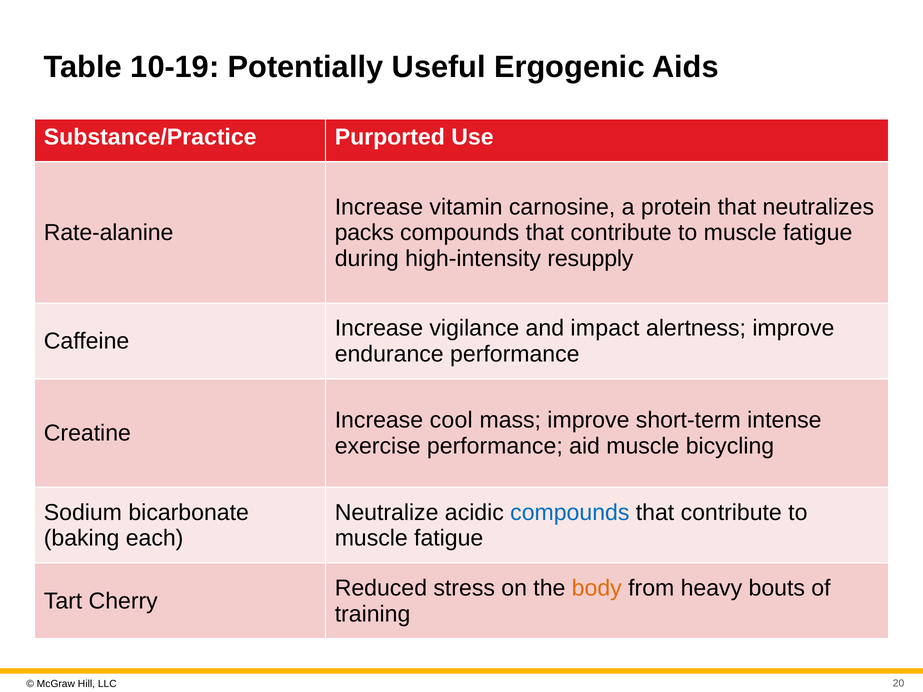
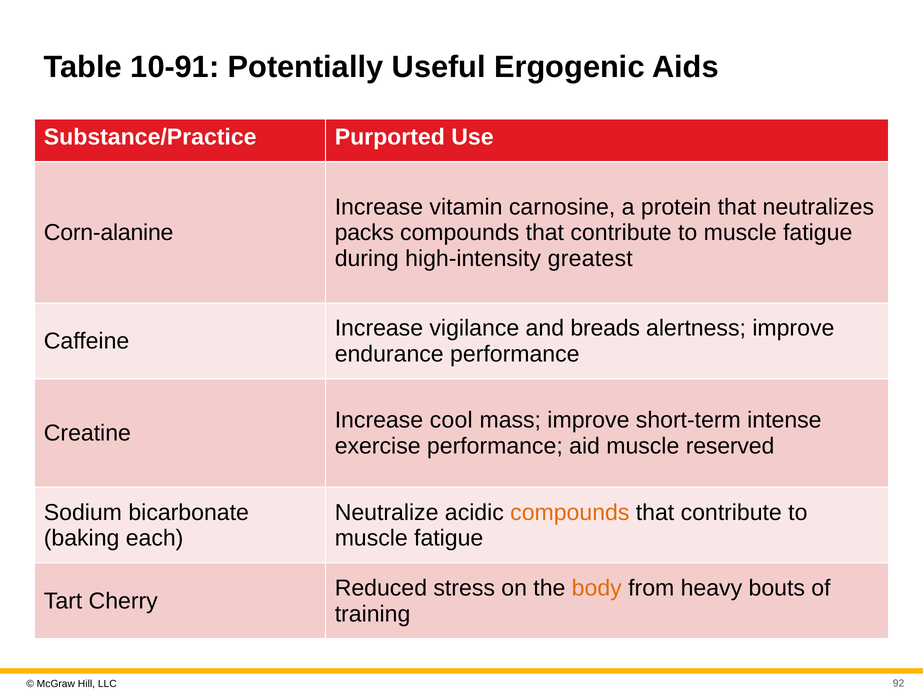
10-19: 10-19 -> 10-91
Rate-alanine: Rate-alanine -> Corn-alanine
resupply: resupply -> greatest
impact: impact -> breads
bicycling: bicycling -> reserved
compounds at (570, 513) colour: blue -> orange
20: 20 -> 92
